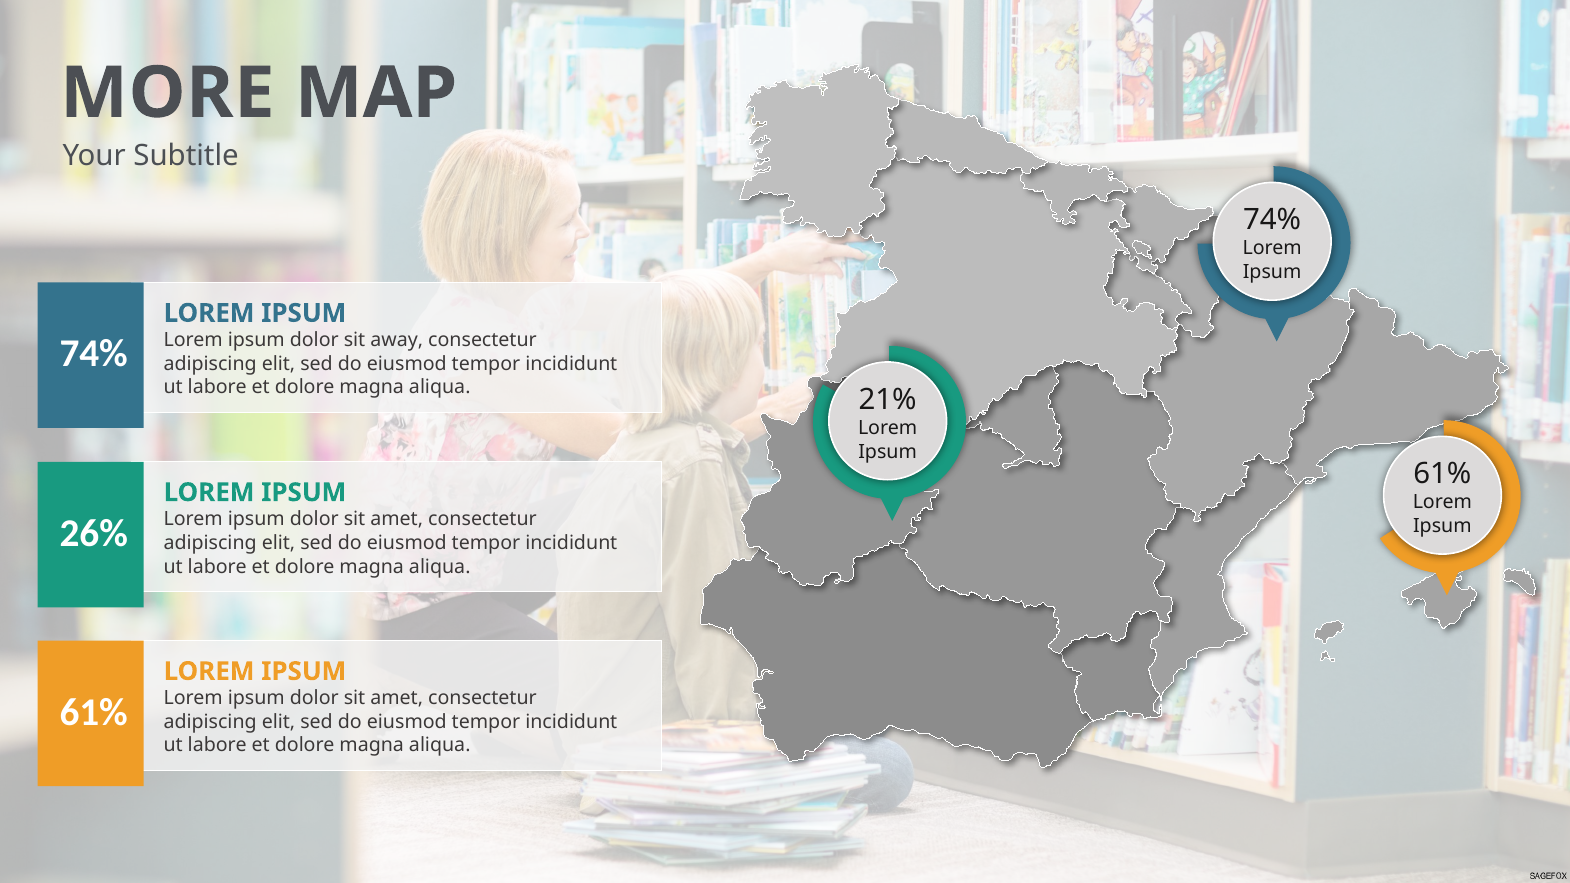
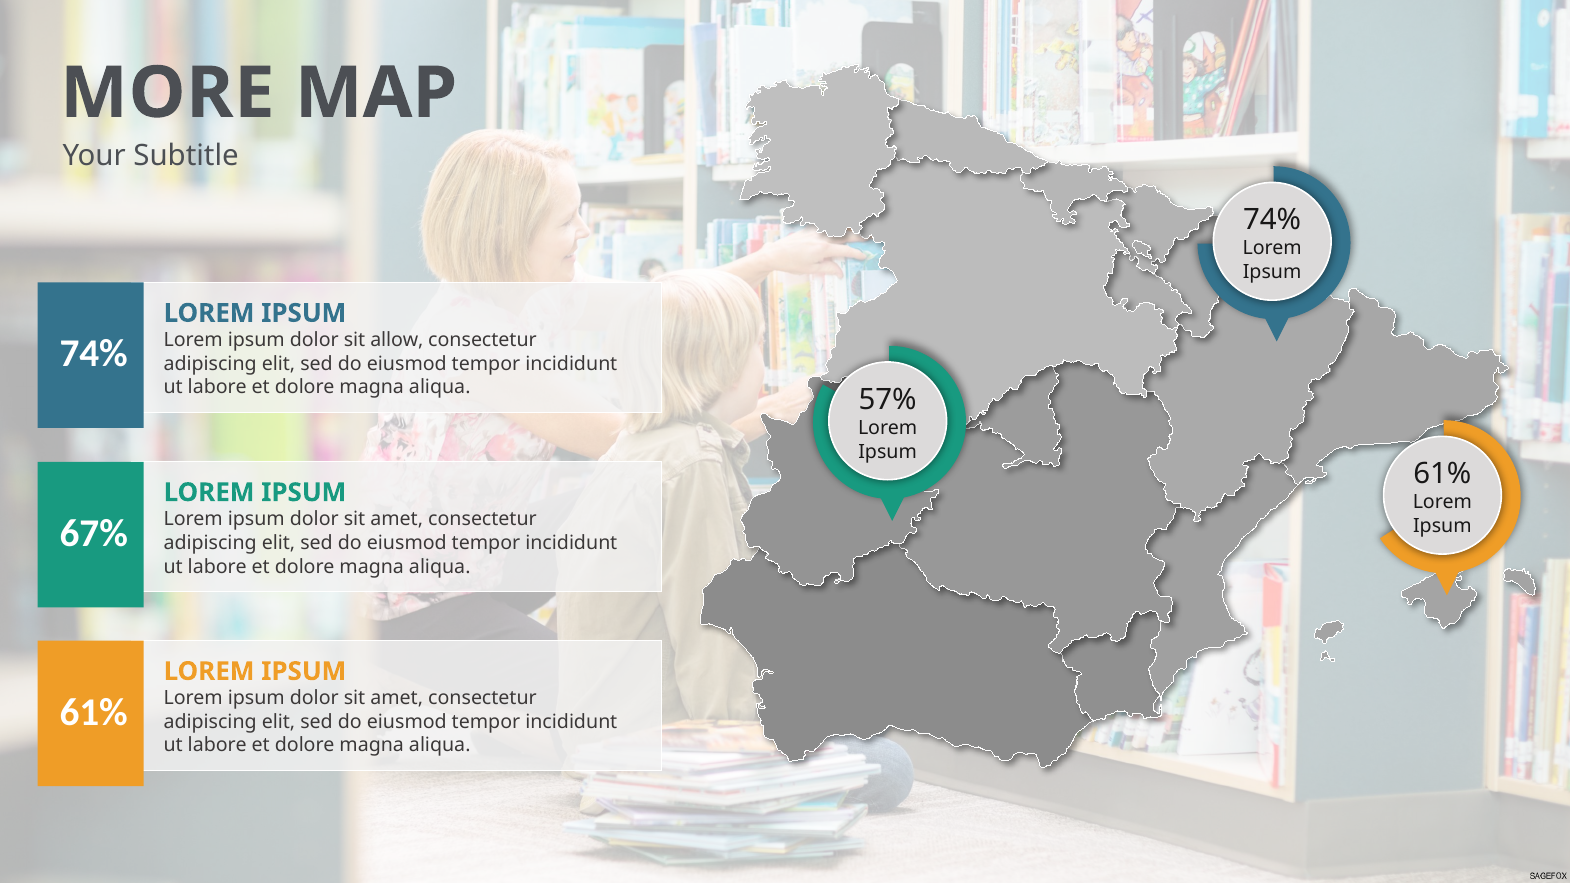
away: away -> allow
21%: 21% -> 57%
26%: 26% -> 67%
